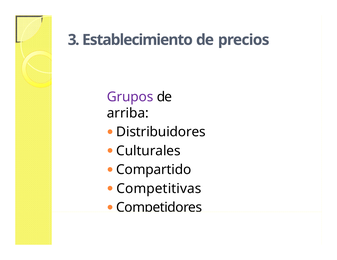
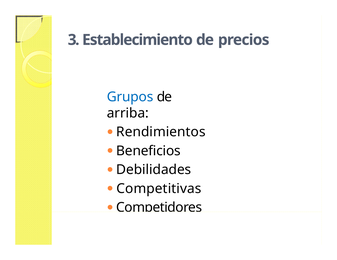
Grupos colour: purple -> blue
Distribuidores: Distribuidores -> Rendimientos
Culturales: Culturales -> Beneficios
Compartido: Compartido -> Debilidades
